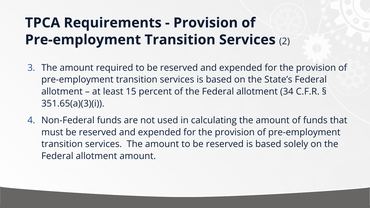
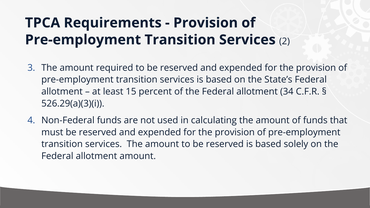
351.65(a)(3)(i: 351.65(a)(3)(i -> 526.29(a)(3)(i
